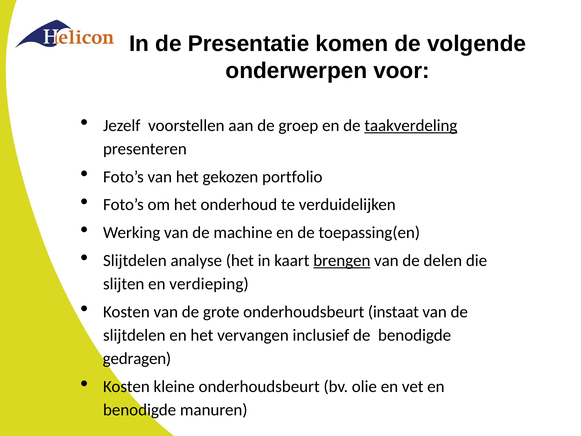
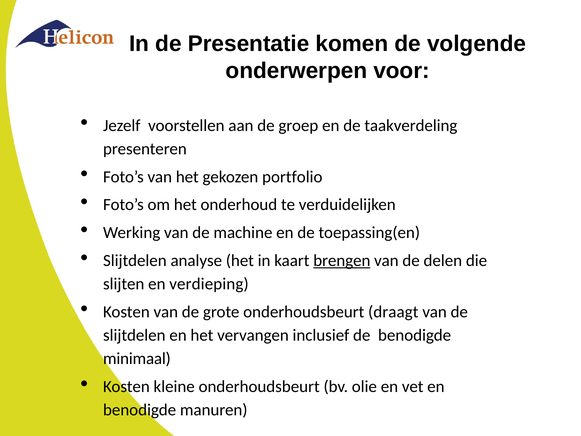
taakverdeling underline: present -> none
instaat: instaat -> draagt
gedragen: gedragen -> minimaal
